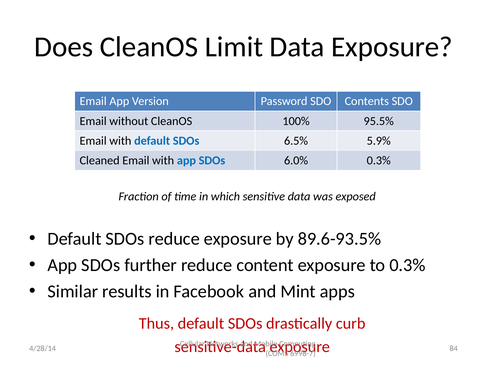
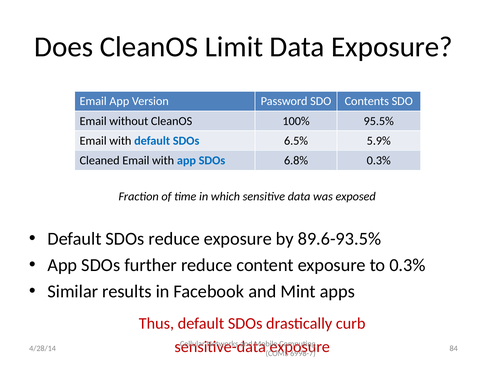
6.0%: 6.0% -> 6.8%
